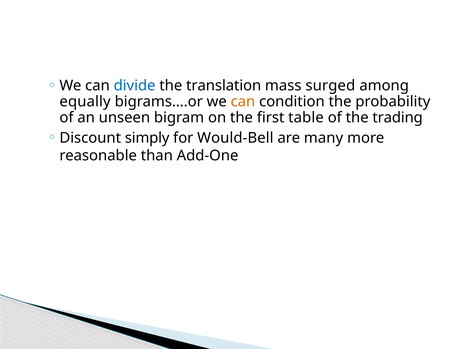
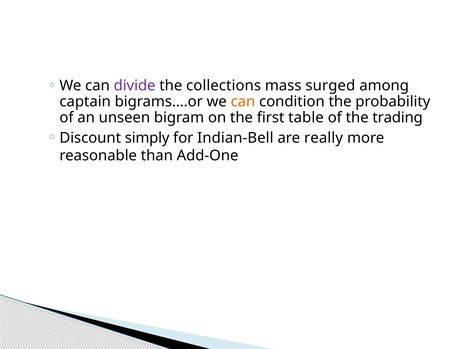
divide colour: blue -> purple
translation: translation -> collections
equally: equally -> captain
Would-Bell: Would-Bell -> Indian-Bell
many: many -> really
